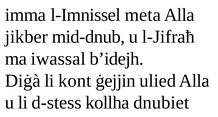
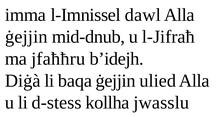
meta: meta -> dawl
jikber at (26, 37): jikber -> ġejjin
iwassal: iwassal -> jfaħħru
kont: kont -> baqa
dnubiet: dnubiet -> jwasslu
